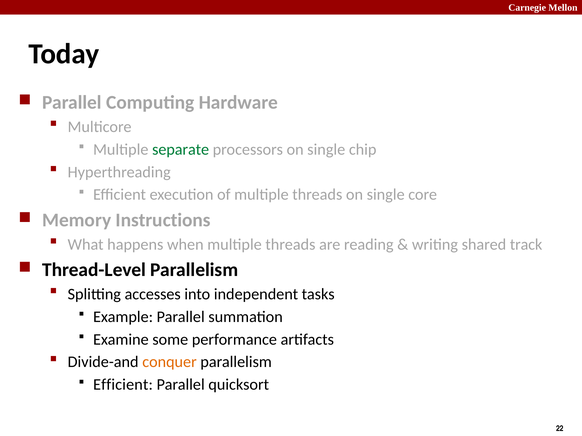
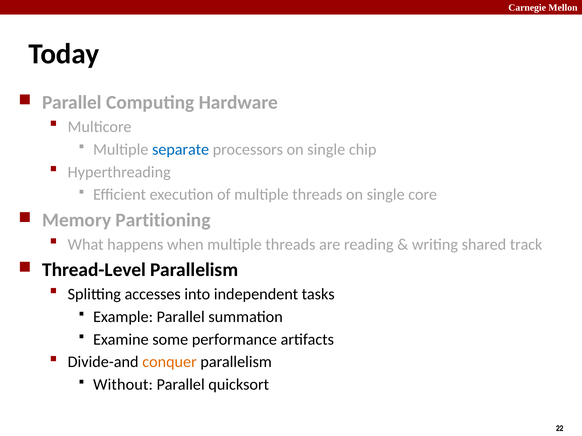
separate colour: green -> blue
Instructions: Instructions -> Partitioning
Efficient at (123, 385): Efficient -> Without
